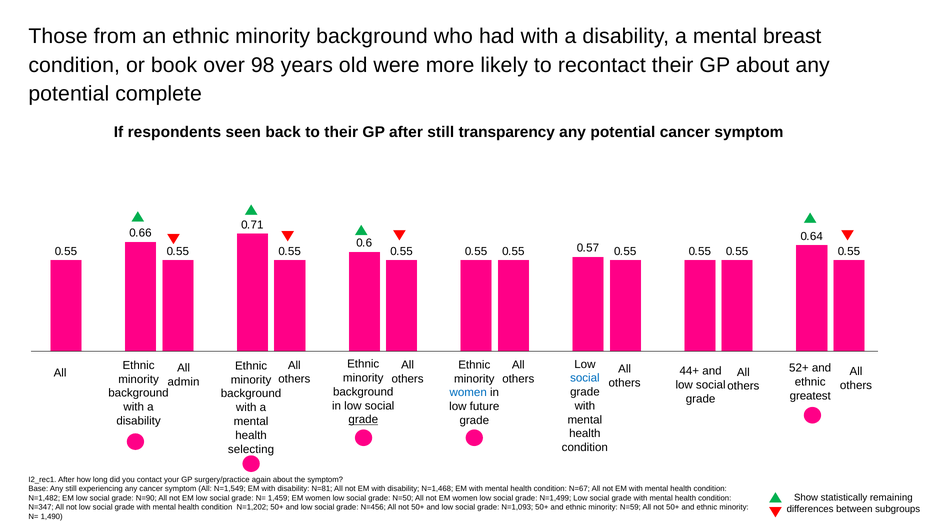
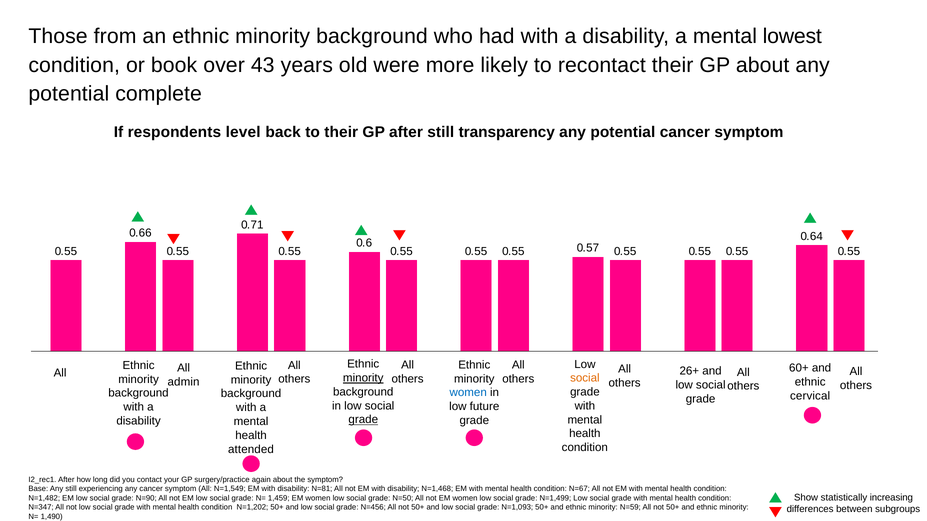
breast: breast -> lowest
98: 98 -> 43
seen: seen -> level
52+: 52+ -> 60+
44+: 44+ -> 26+
minority at (363, 378) underline: none -> present
social at (585, 378) colour: blue -> orange
greatest: greatest -> cervical
selecting: selecting -> attended
remaining: remaining -> increasing
